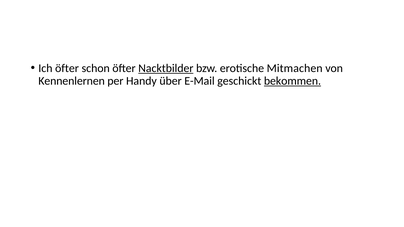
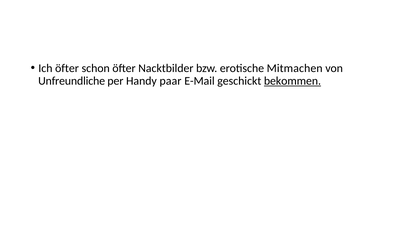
Nacktbilder underline: present -> none
Kennenlernen: Kennenlernen -> Unfreundliche
über: über -> paar
